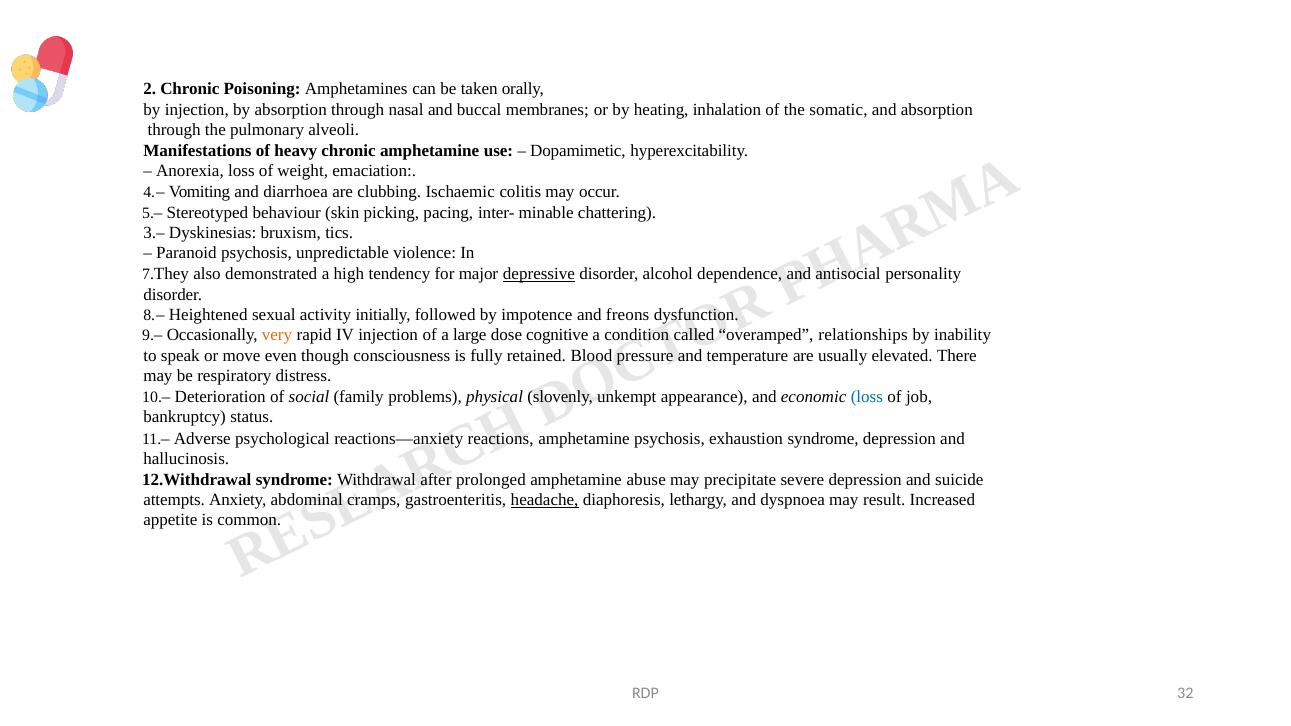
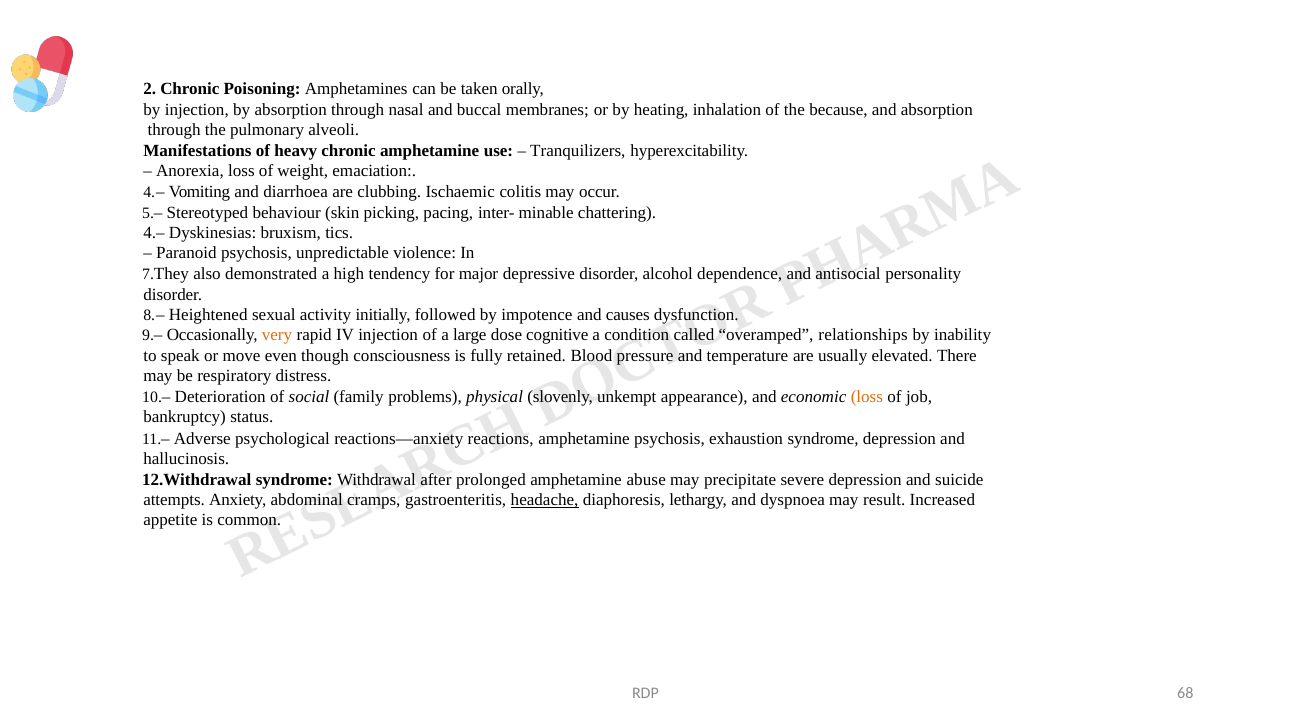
somatic: somatic -> because
Dopamimetic: Dopamimetic -> Tranquilizers
3.– at (154, 233): 3.– -> 4.–
depressive underline: present -> none
freons: freons -> causes
loss at (867, 397) colour: blue -> orange
32: 32 -> 68
